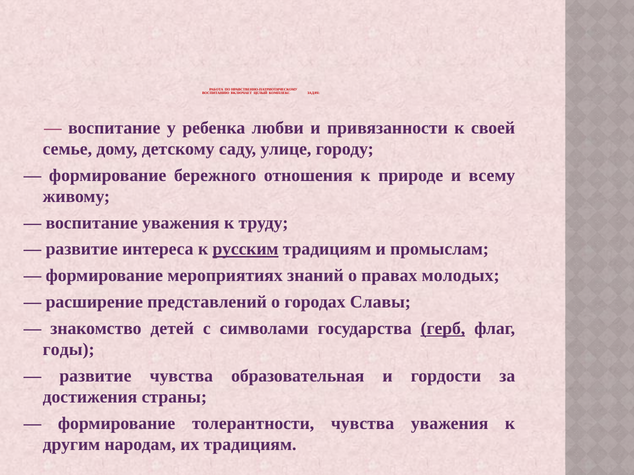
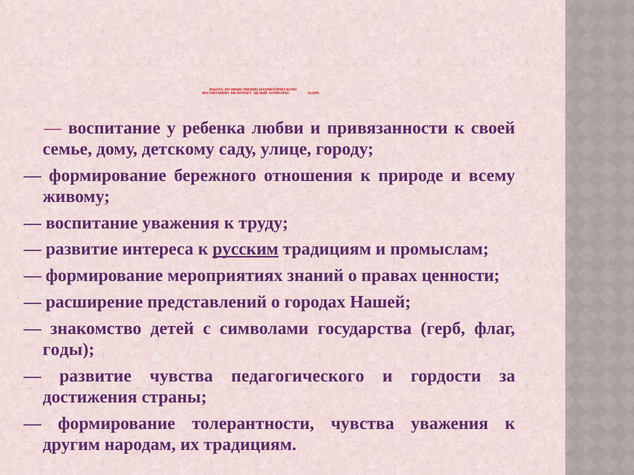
молодых: молодых -> ценности
Славы: Славы -> Нашей
герб underline: present -> none
образовательная: образовательная -> педагогического
